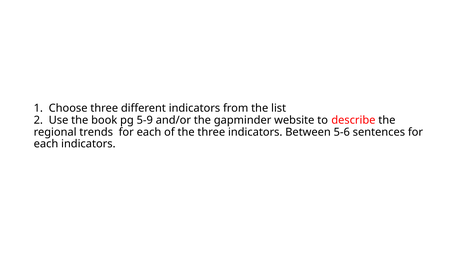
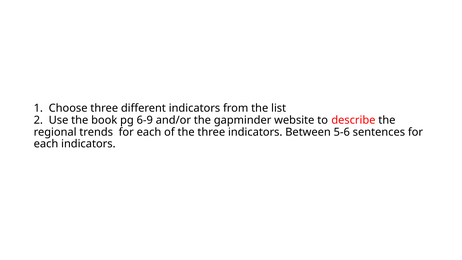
5-9: 5-9 -> 6-9
